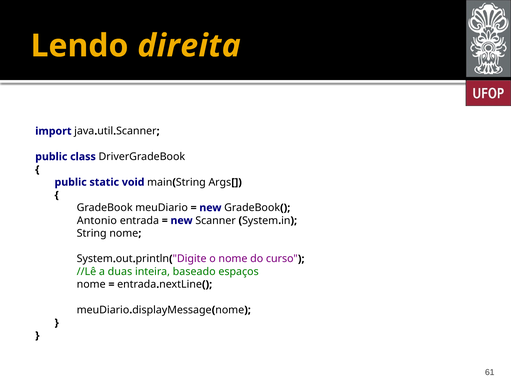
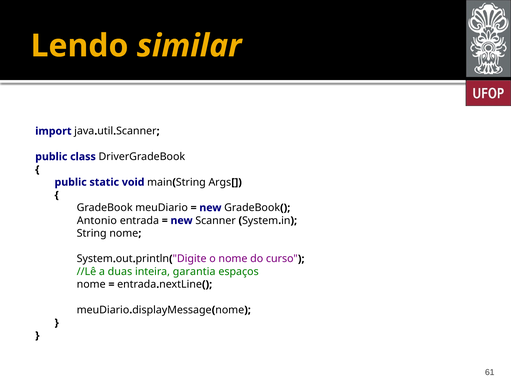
direita: direita -> similar
baseado: baseado -> garantia
